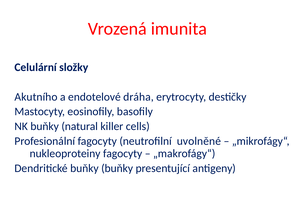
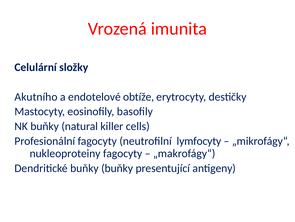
dráha: dráha -> obtíže
uvolněné: uvolněné -> lymfocyty
